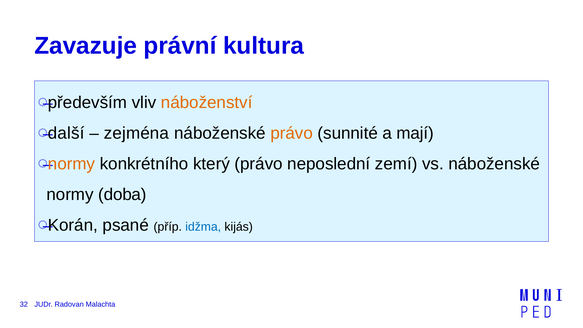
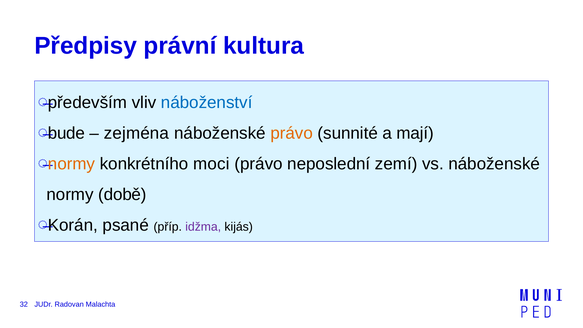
Zavazuje: Zavazuje -> Předpisy
náboženství colour: orange -> blue
další: další -> bude
který: který -> moci
doba: doba -> době
idžma colour: blue -> purple
